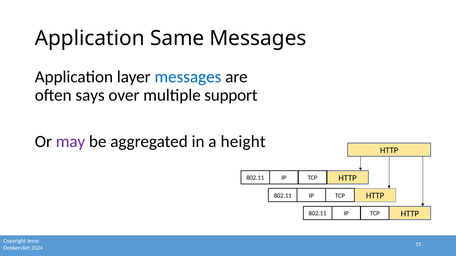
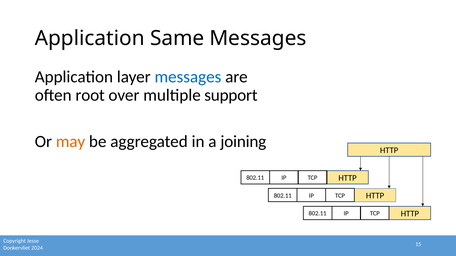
says: says -> root
may colour: purple -> orange
height: height -> joining
